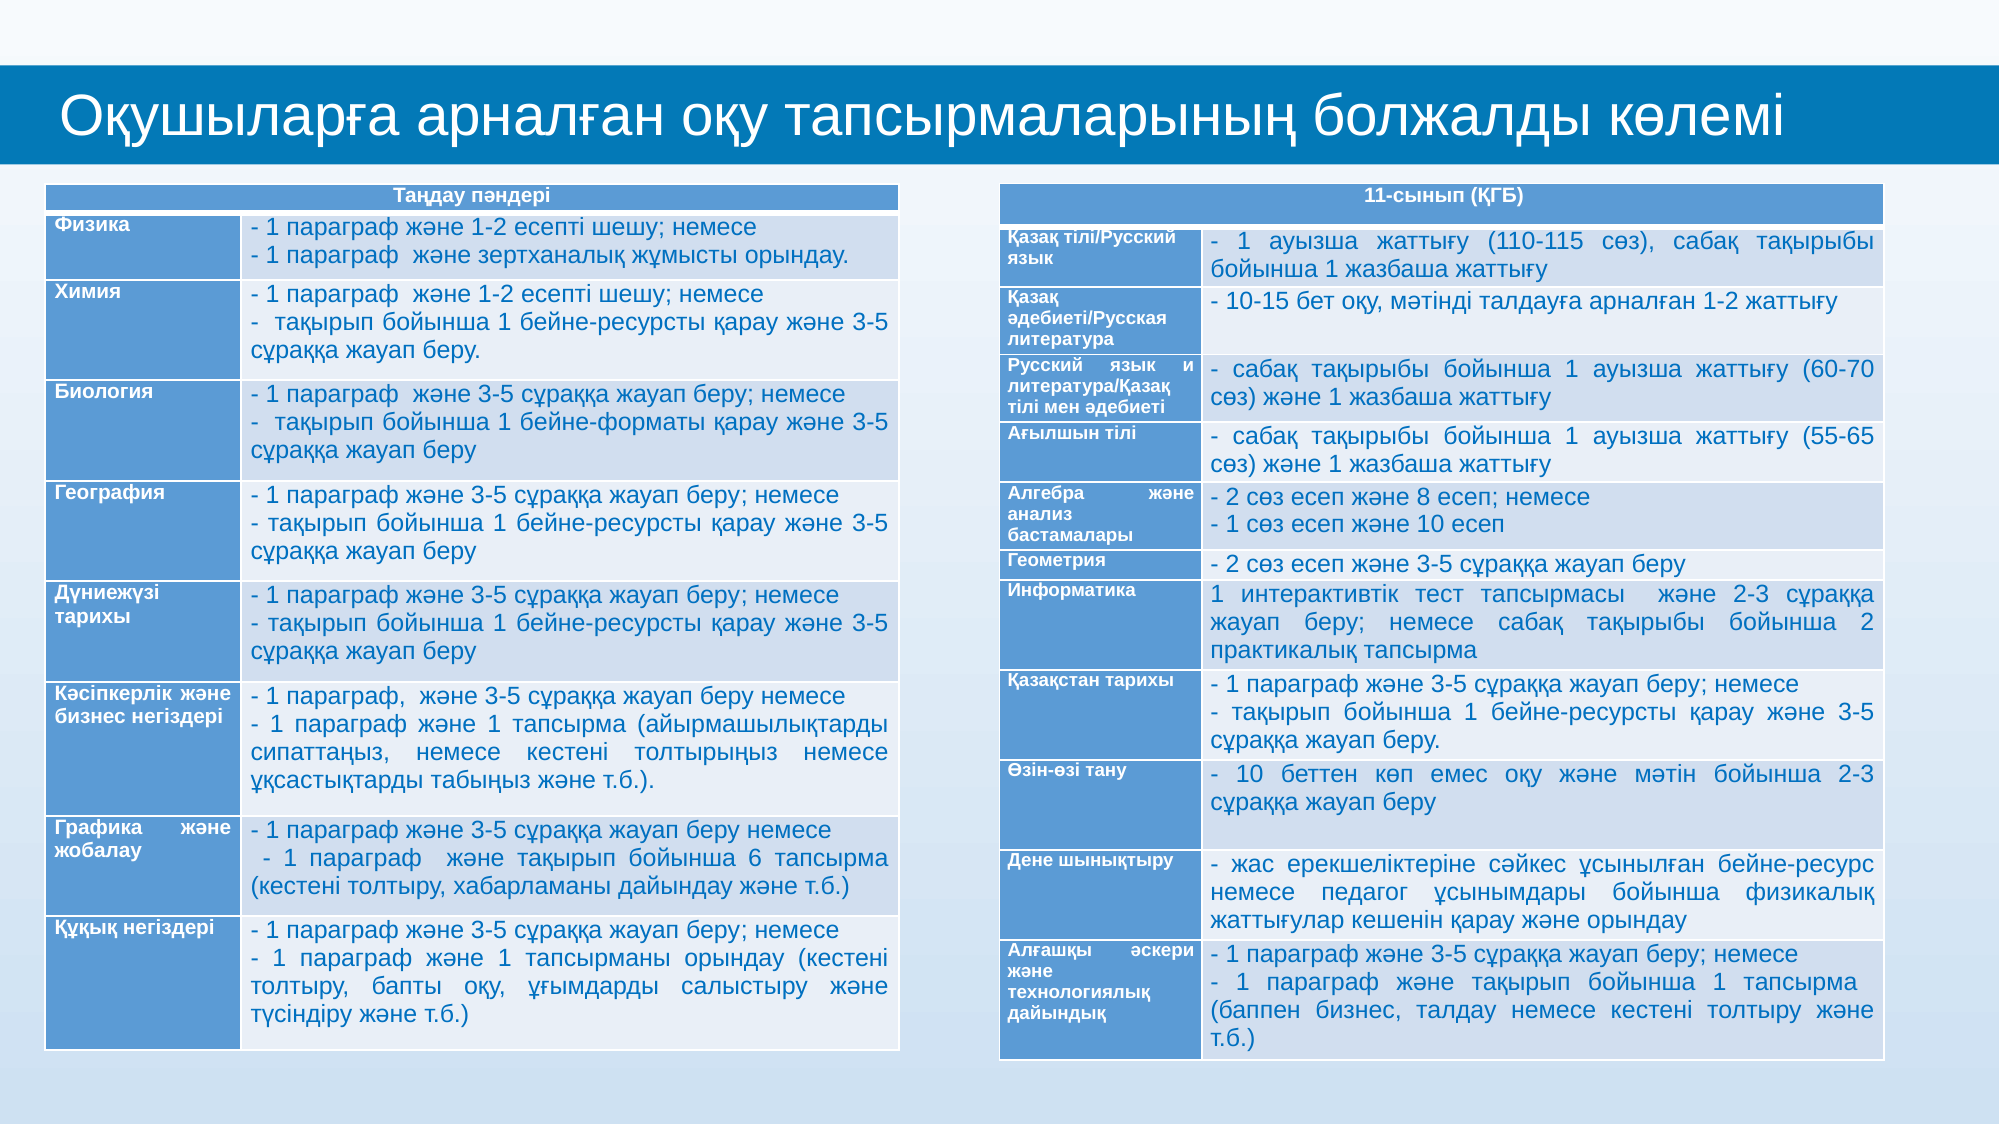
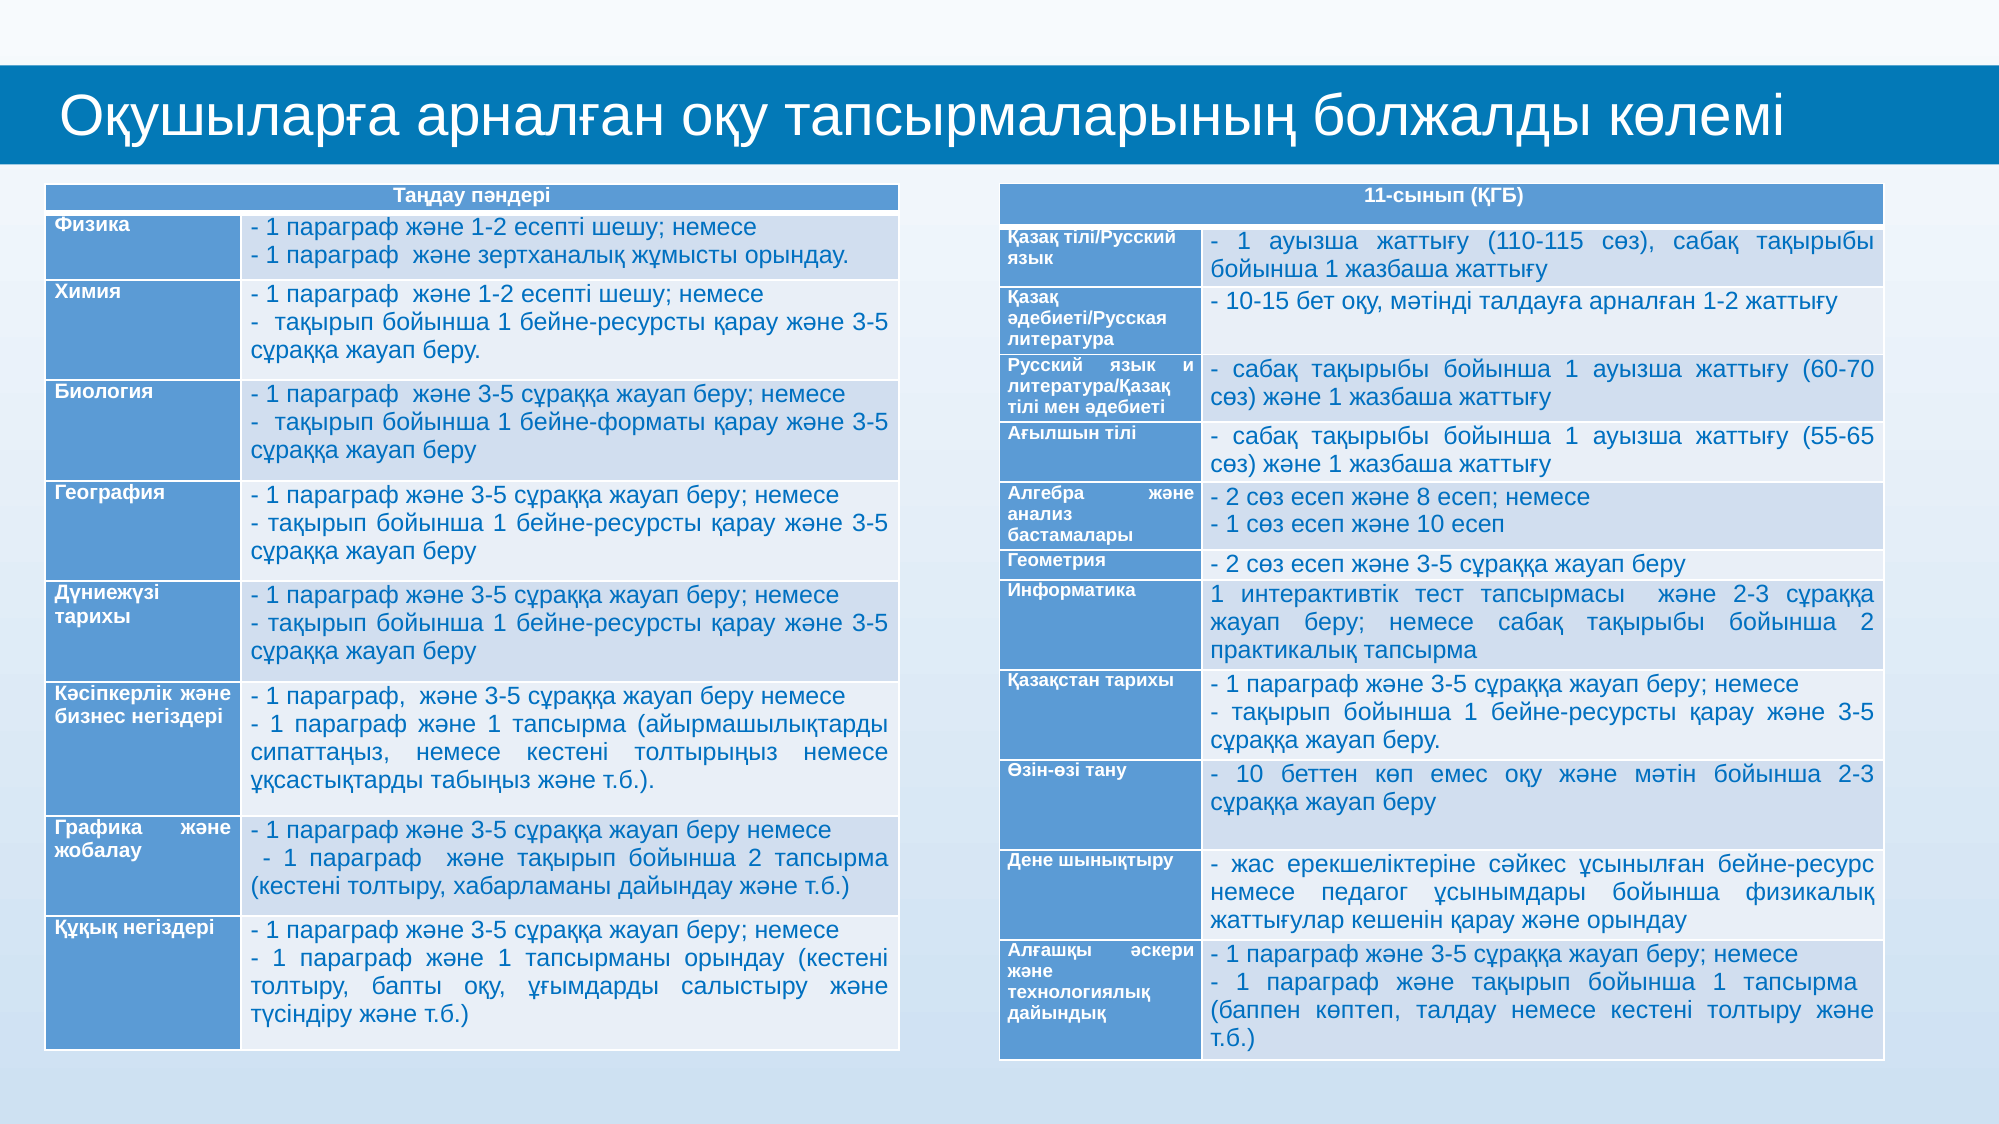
тақырып бойынша 6: 6 -> 2
баппен бизнес: бизнес -> көптеп
